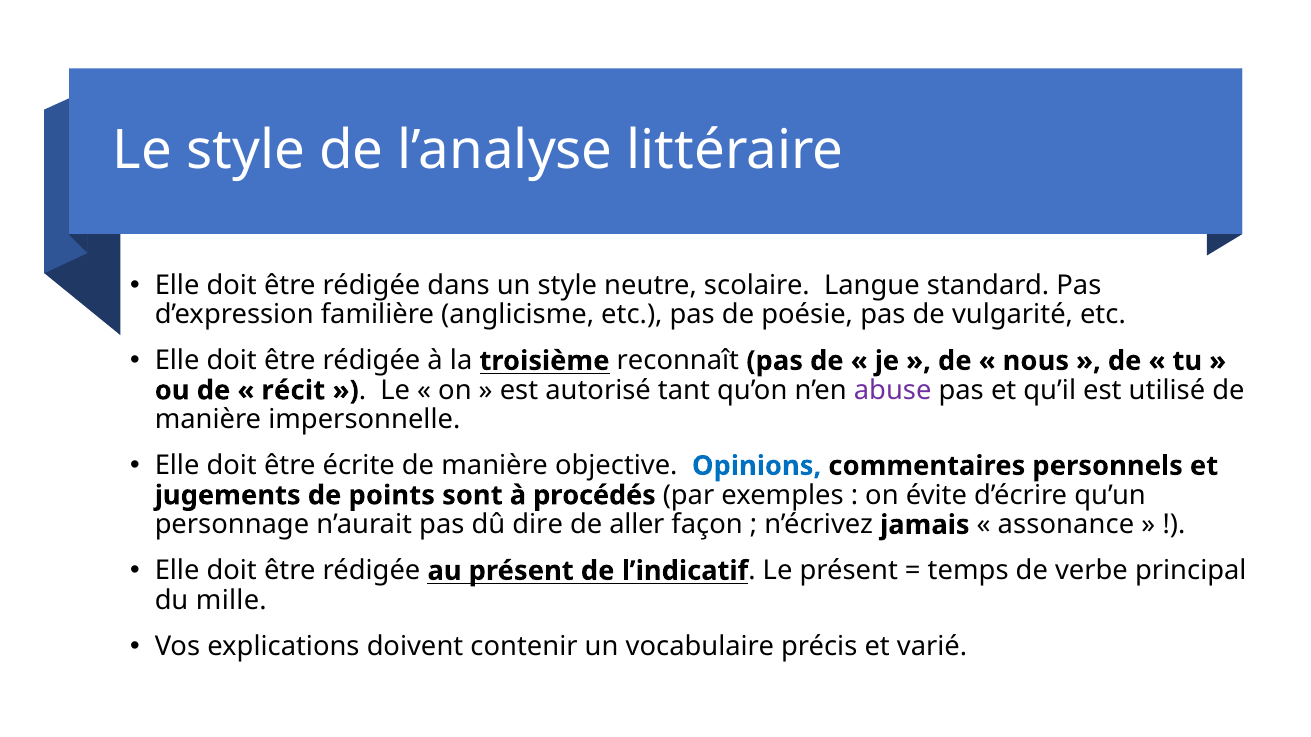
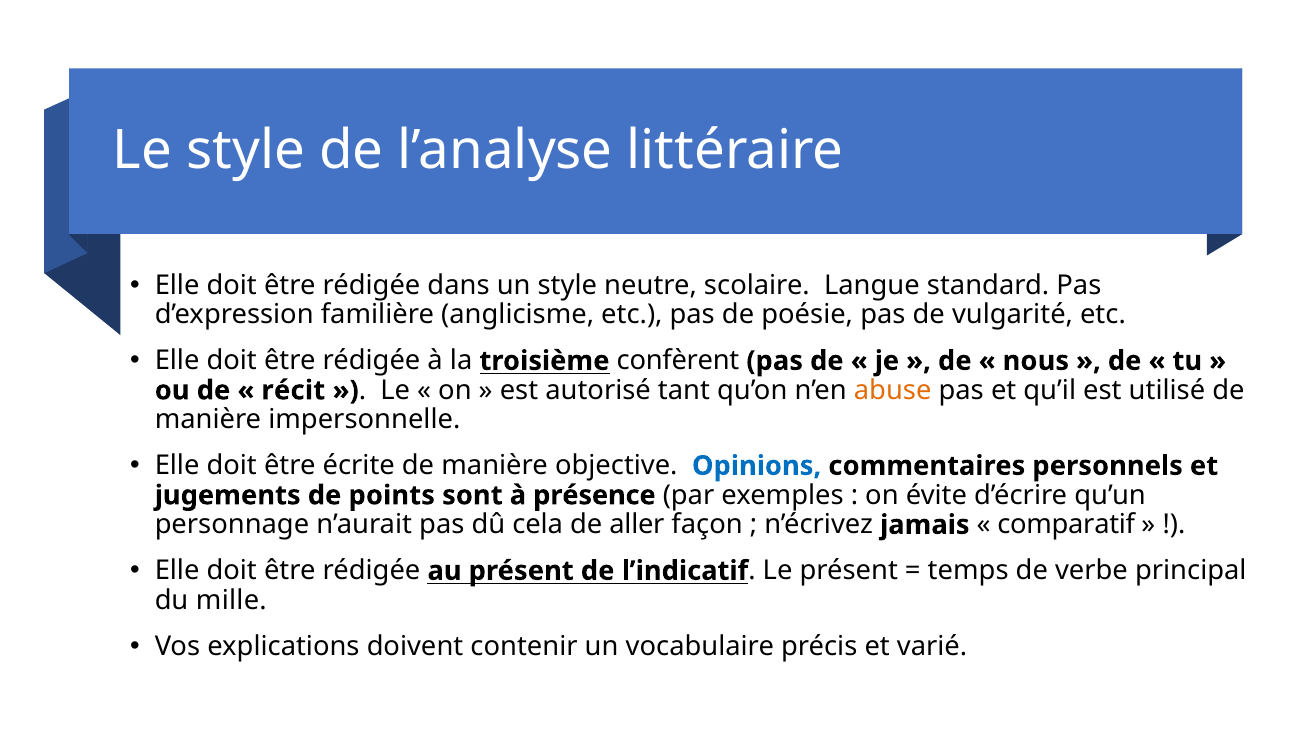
reconnaît: reconnaît -> confèrent
abuse colour: purple -> orange
procédés: procédés -> présence
dire: dire -> cela
assonance: assonance -> comparatif
